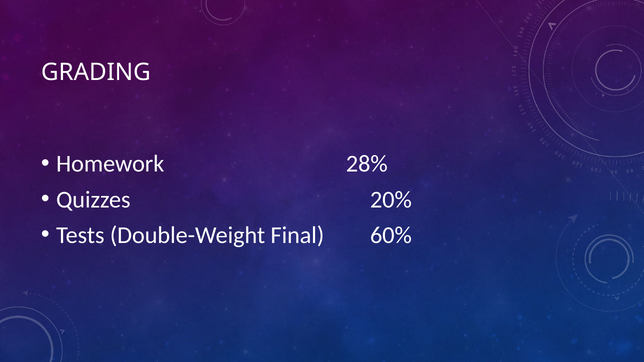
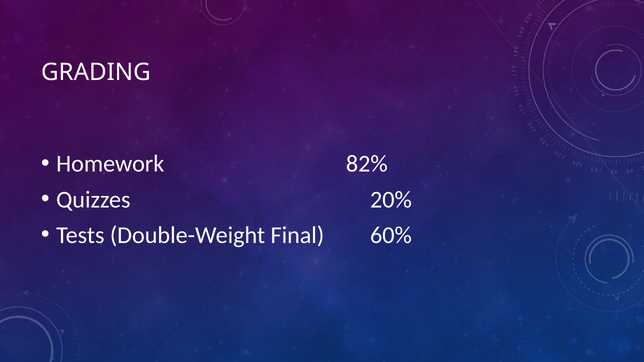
28%: 28% -> 82%
